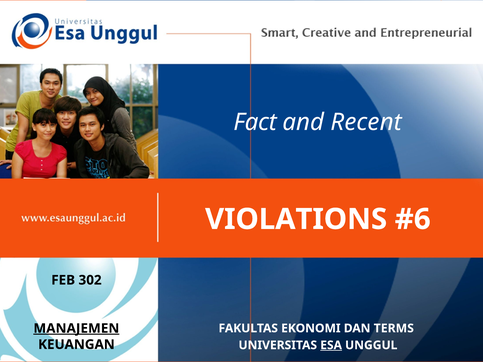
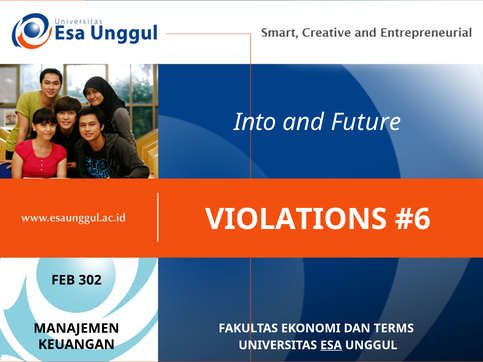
Fact: Fact -> Into
Recent: Recent -> Future
MANAJEMEN underline: present -> none
